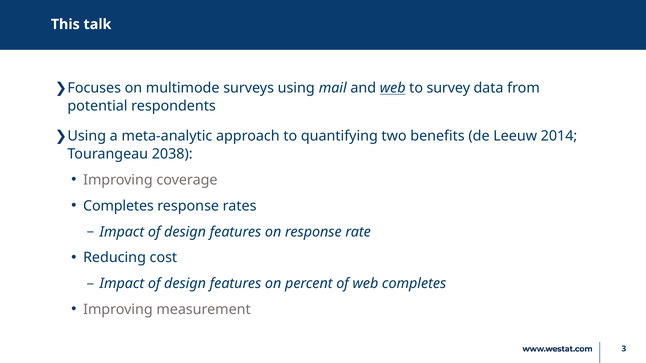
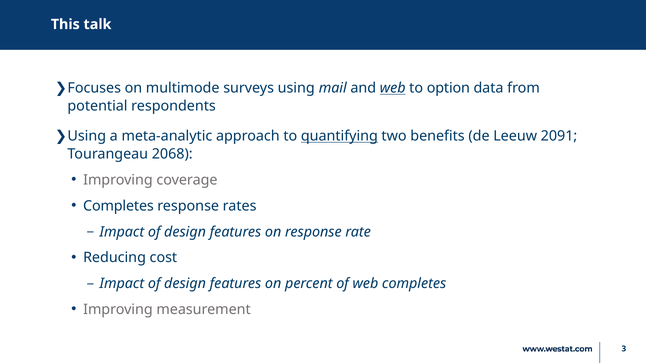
survey: survey -> option
quantifying underline: none -> present
2014: 2014 -> 2091
2038: 2038 -> 2068
